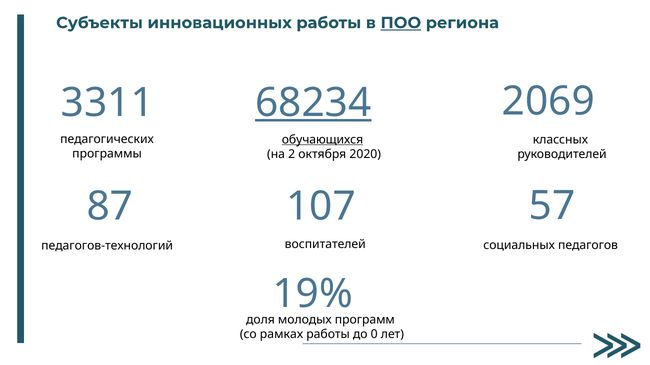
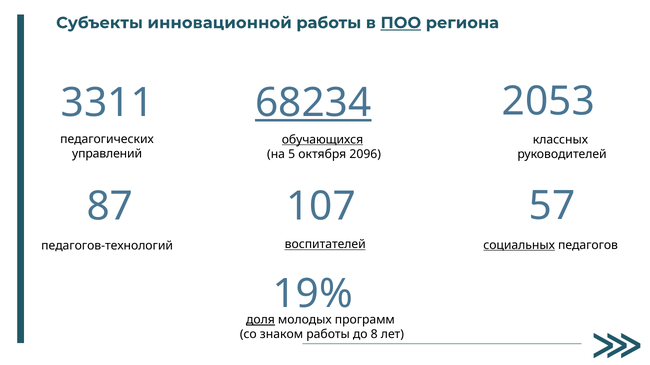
инновационных: инновационных -> инновационной
2069: 2069 -> 2053
программы: программы -> управлений
2: 2 -> 5
2020: 2020 -> 2096
воспитателей underline: none -> present
социальных underline: none -> present
доля underline: none -> present
рамках: рамках -> знаком
0: 0 -> 8
